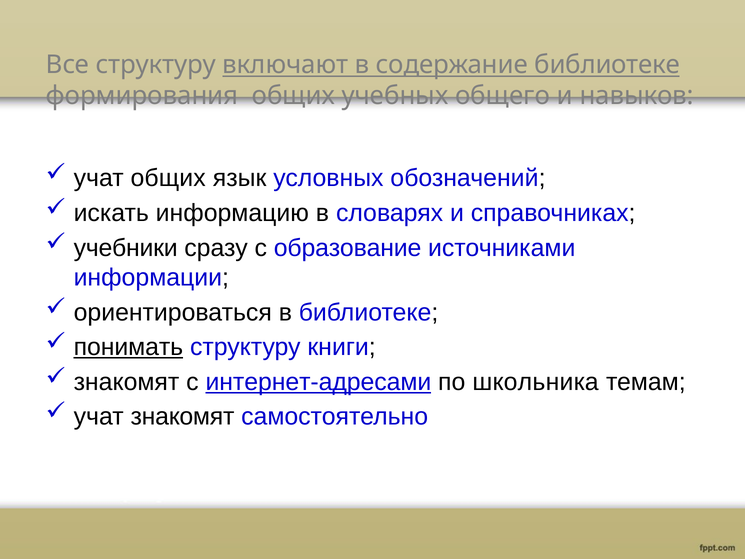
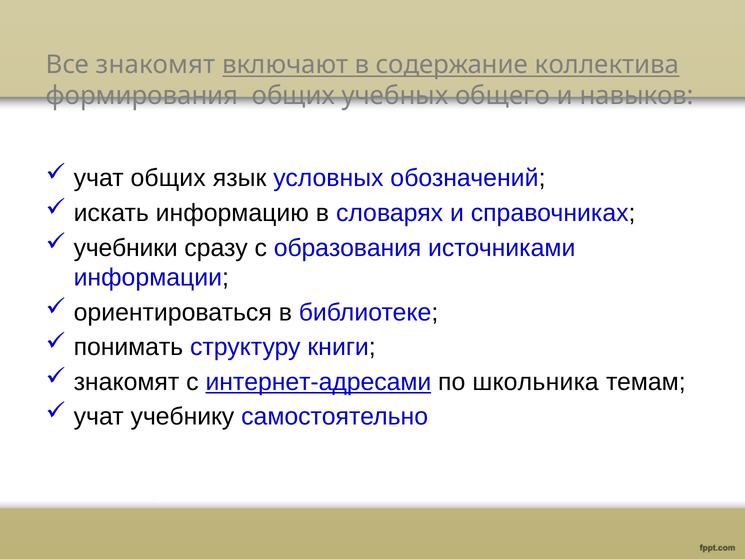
Все структуру: структуру -> знакомят
содержание библиотеке: библиотеке -> коллектива
образование: образование -> образования
понимать underline: present -> none
учат знакомят: знакомят -> учебнику
